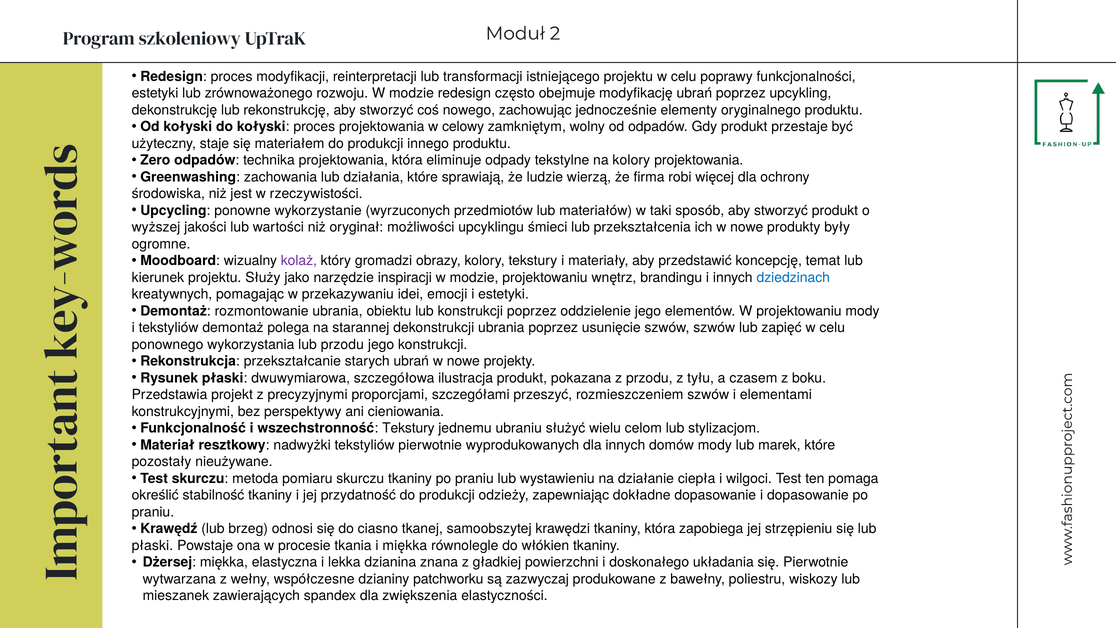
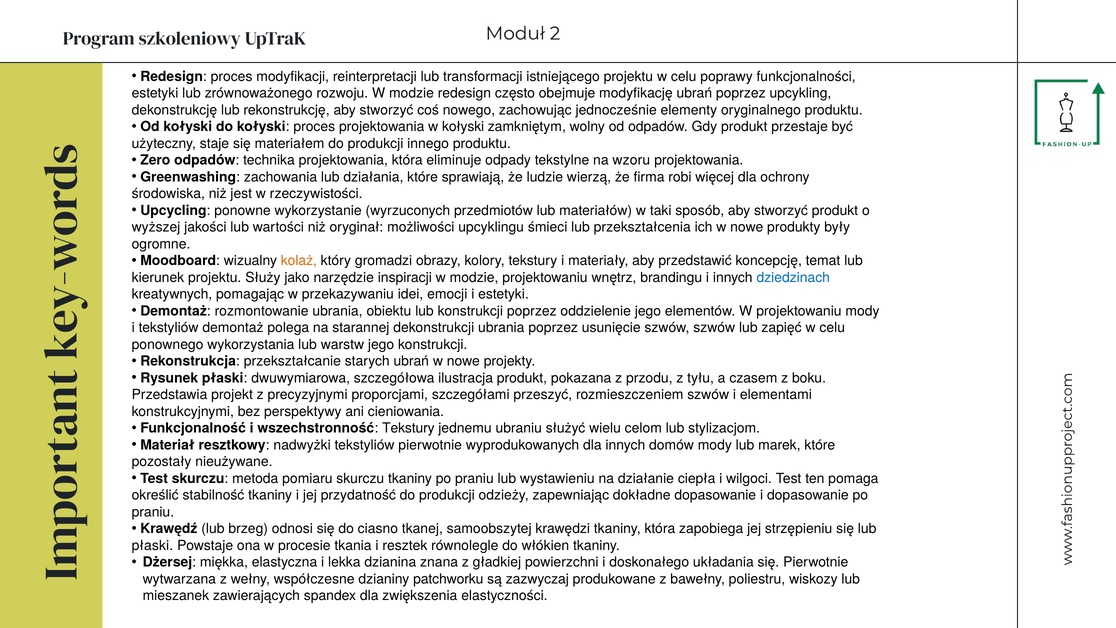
w celowy: celowy -> kołyski
na kolory: kolory -> wzoru
kolaż colour: purple -> orange
lub przodu: przodu -> warstw
i miękka: miękka -> resztek
